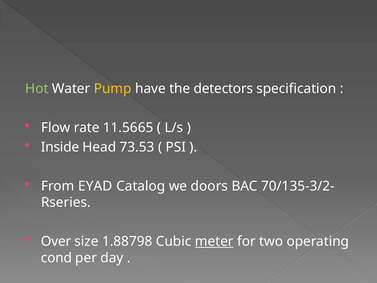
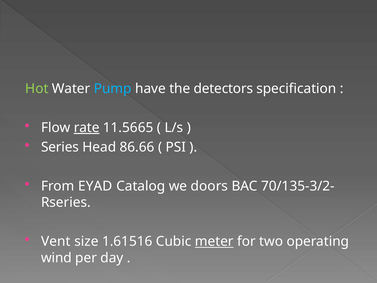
Pump colour: yellow -> light blue
rate underline: none -> present
Inside: Inside -> Series
73.53: 73.53 -> 86.66
Over: Over -> Vent
1.88798: 1.88798 -> 1.61516
cond: cond -> wind
